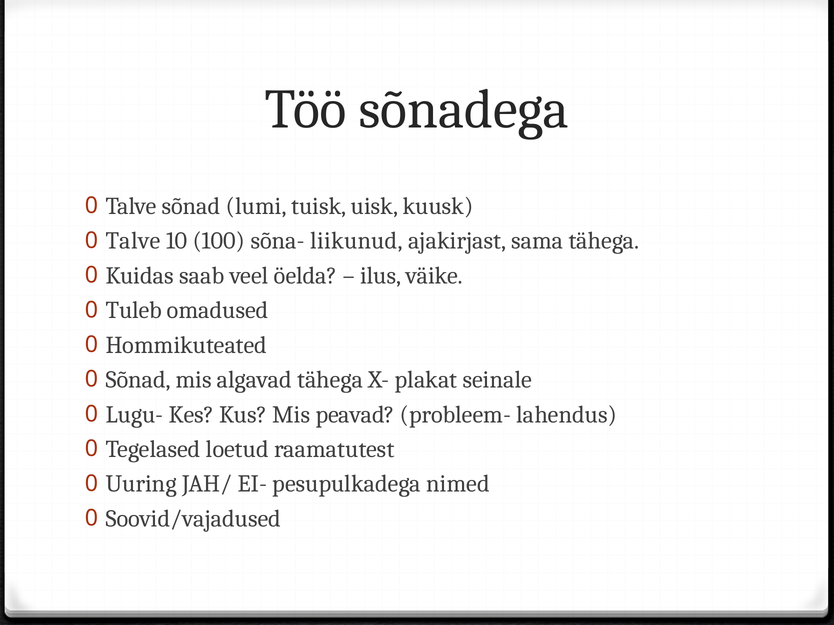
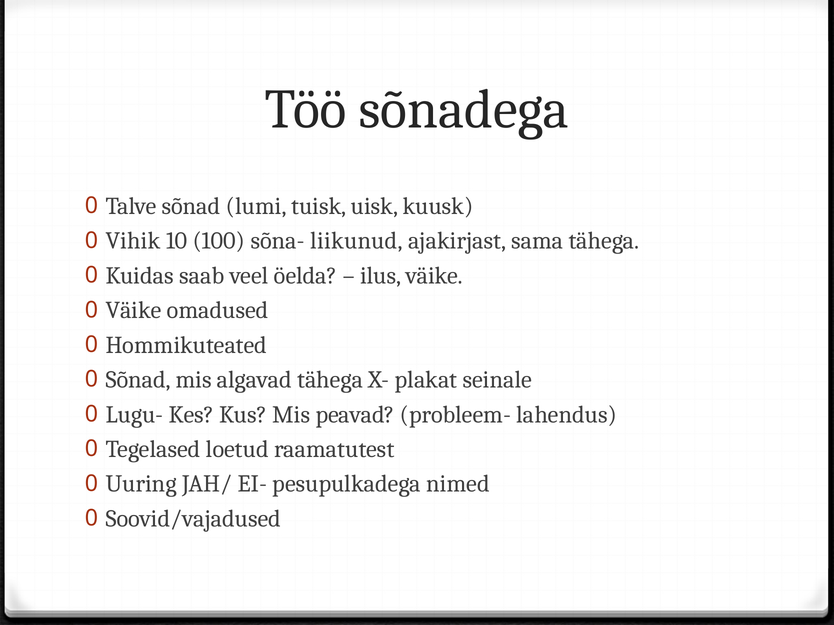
Talve at (133, 241): Talve -> Vihik
Tuleb at (134, 311): Tuleb -> Väike
